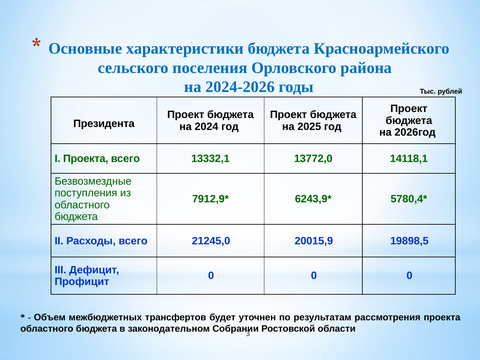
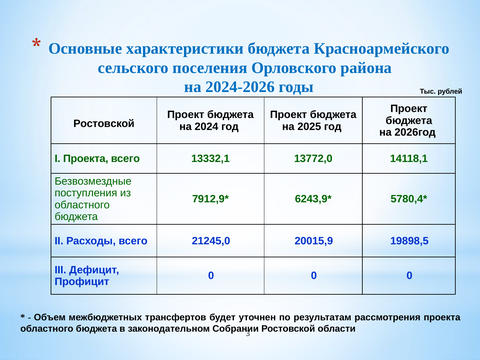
Президента at (104, 124): Президента -> Ростовской
